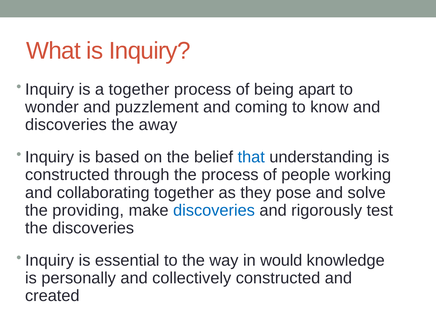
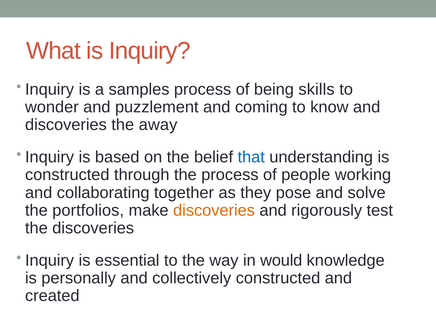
a together: together -> samples
apart: apart -> skills
providing: providing -> portfolios
discoveries at (214, 210) colour: blue -> orange
